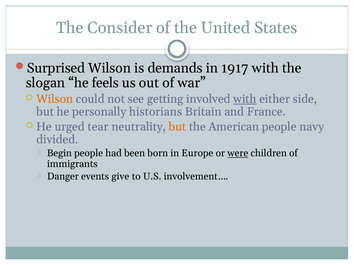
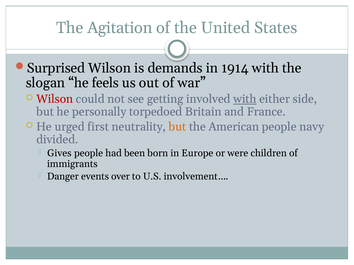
Consider: Consider -> Agitation
1917: 1917 -> 1914
Wilson at (55, 99) colour: orange -> red
historians: historians -> torpedoed
tear: tear -> first
Begin: Begin -> Gives
were underline: present -> none
give: give -> over
